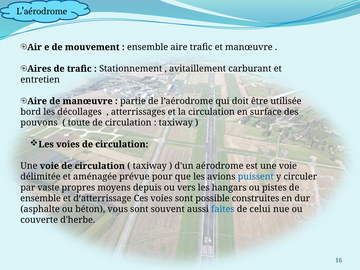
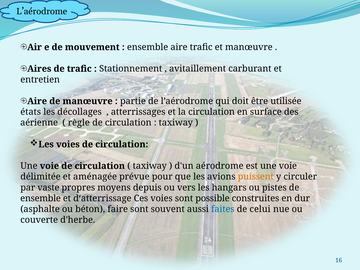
bord: bord -> états
pouvons: pouvons -> aérienne
toute: toute -> règle
puissent colour: blue -> orange
vous: vous -> faire
